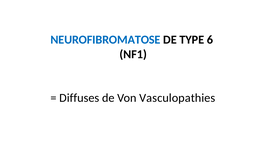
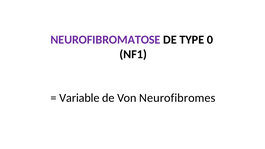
NEUROFIBROMATOSE colour: blue -> purple
6: 6 -> 0
Diffuses: Diffuses -> Variable
Vasculopathies: Vasculopathies -> Neurofibromes
